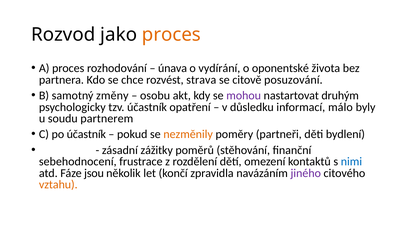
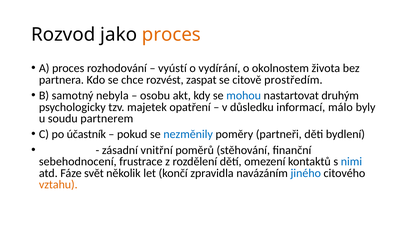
únava: únava -> vyústí
oponentské: oponentské -> okolnostem
strava: strava -> zaspat
posuzování: posuzování -> prostředím
změny: změny -> nebyla
mohou colour: purple -> blue
tzv účastník: účastník -> majetek
nezměnily colour: orange -> blue
zážitky: zážitky -> vnitřní
jsou: jsou -> svět
jiného colour: purple -> blue
